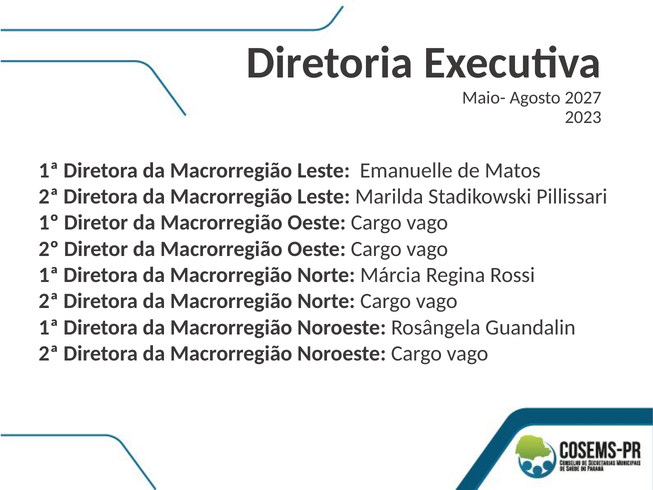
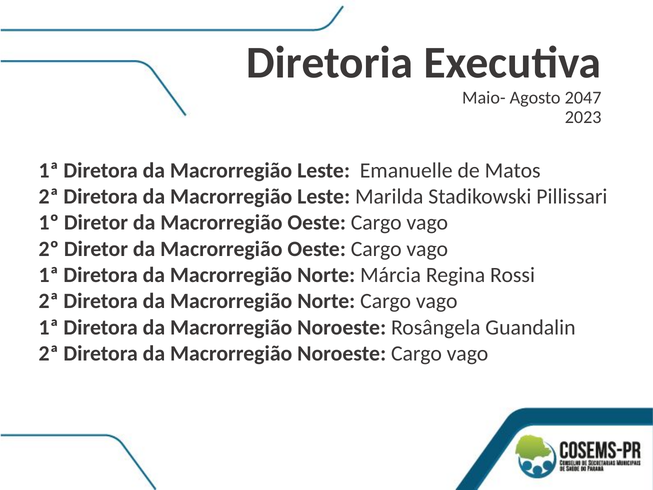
2027: 2027 -> 2047
